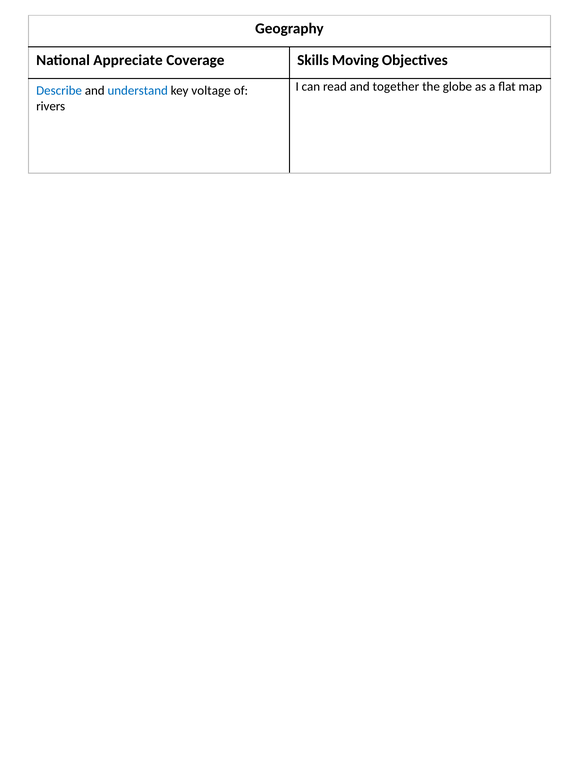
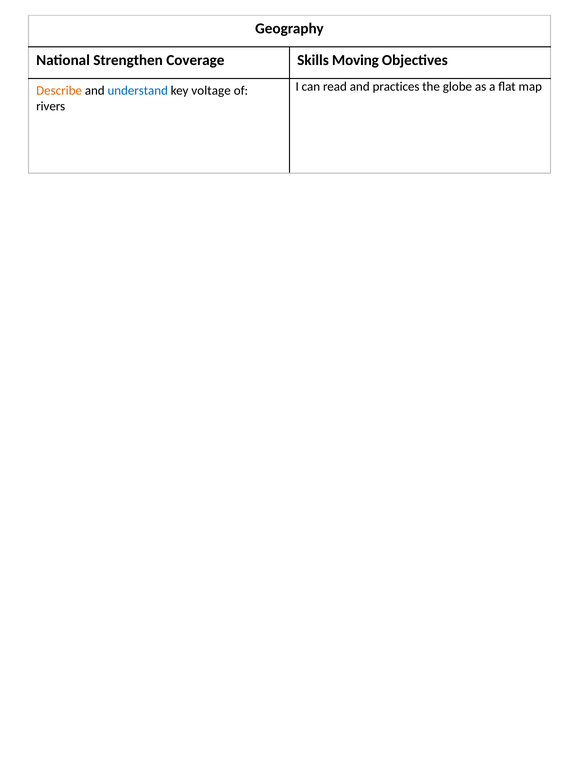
Appreciate: Appreciate -> Strengthen
together: together -> practices
Describe colour: blue -> orange
